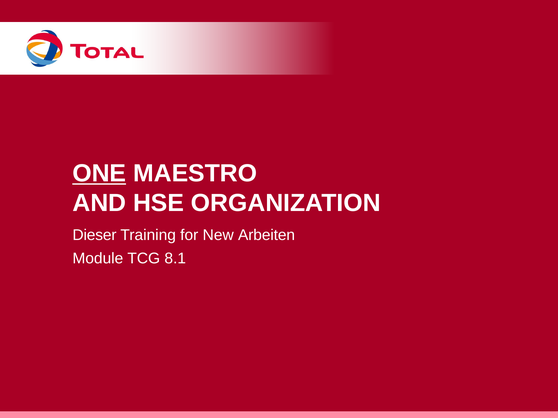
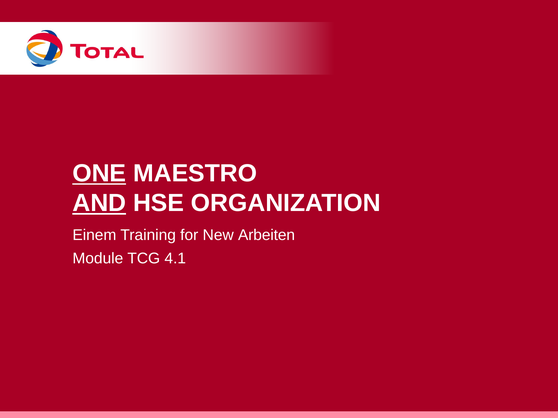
AND underline: none -> present
Dieser: Dieser -> Einem
8.1: 8.1 -> 4.1
